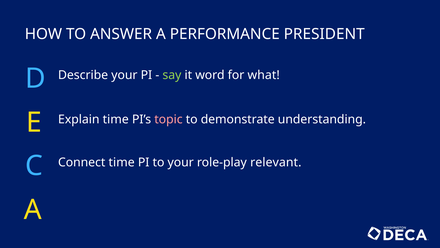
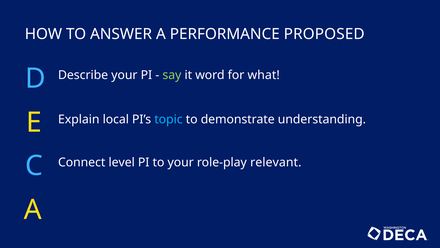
PRESIDENT: PRESIDENT -> PROPOSED
Explain time: time -> local
topic colour: pink -> light blue
Connect time: time -> level
